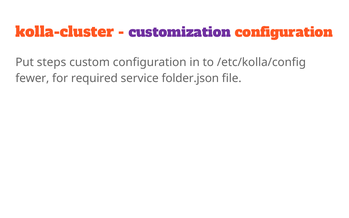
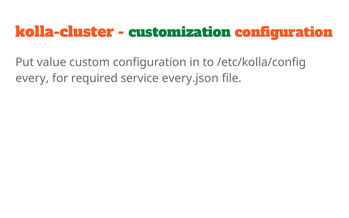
customization colour: purple -> green
steps: steps -> value
fewer: fewer -> every
folder.json: folder.json -> every.json
